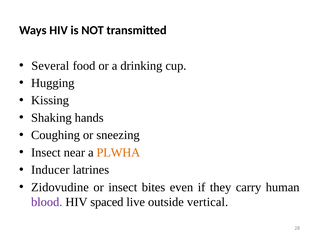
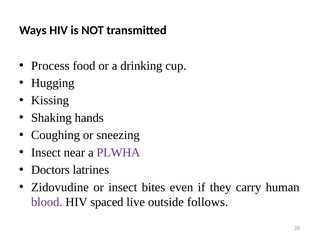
Several: Several -> Process
PLWHA colour: orange -> purple
Inducer: Inducer -> Doctors
vertical: vertical -> follows
